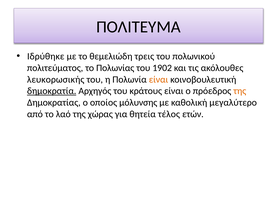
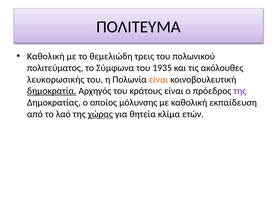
Ιδρύθηκε at (46, 56): Ιδρύθηκε -> Καθολική
Πολωνίας: Πολωνίας -> Σύμφωνα
1902: 1902 -> 1935
της at (240, 91) colour: orange -> purple
μεγαλύτερο: μεγαλύτερο -> εκπαίδευση
χώρας underline: none -> present
τέλος: τέλος -> κλίμα
